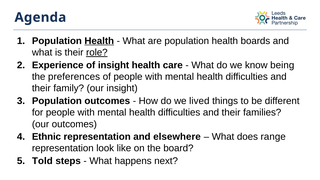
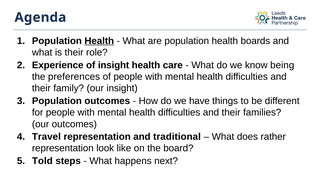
role underline: present -> none
lived: lived -> have
Ethnic: Ethnic -> Travel
elsewhere: elsewhere -> traditional
range: range -> rather
